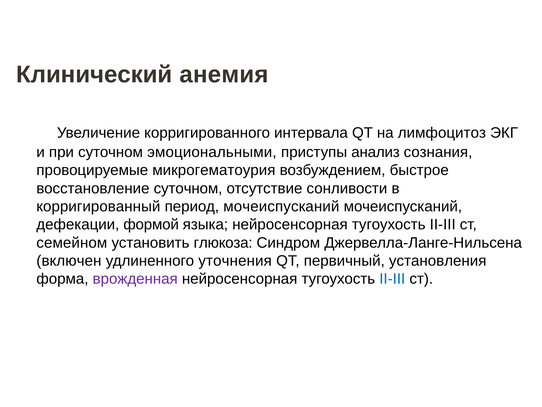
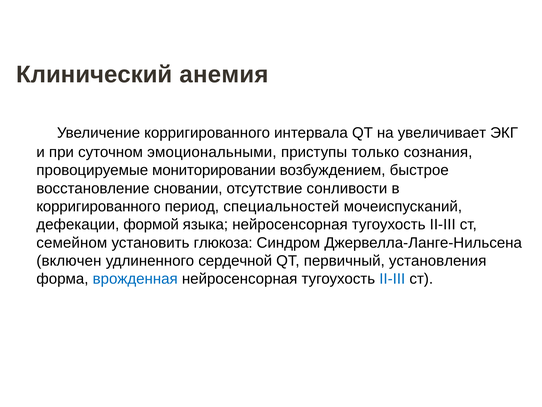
лимфоцитоз: лимфоцитоз -> увеличивает
анализ: анализ -> только
микрогематоурия: микрогематоурия -> мониторировании
восстановление суточном: суточном -> сновании
корригированный at (98, 206): корригированный -> корригированного
период мочеиспусканий: мочеиспусканий -> специальностей
уточнения: уточнения -> сердечной
врожденная colour: purple -> blue
